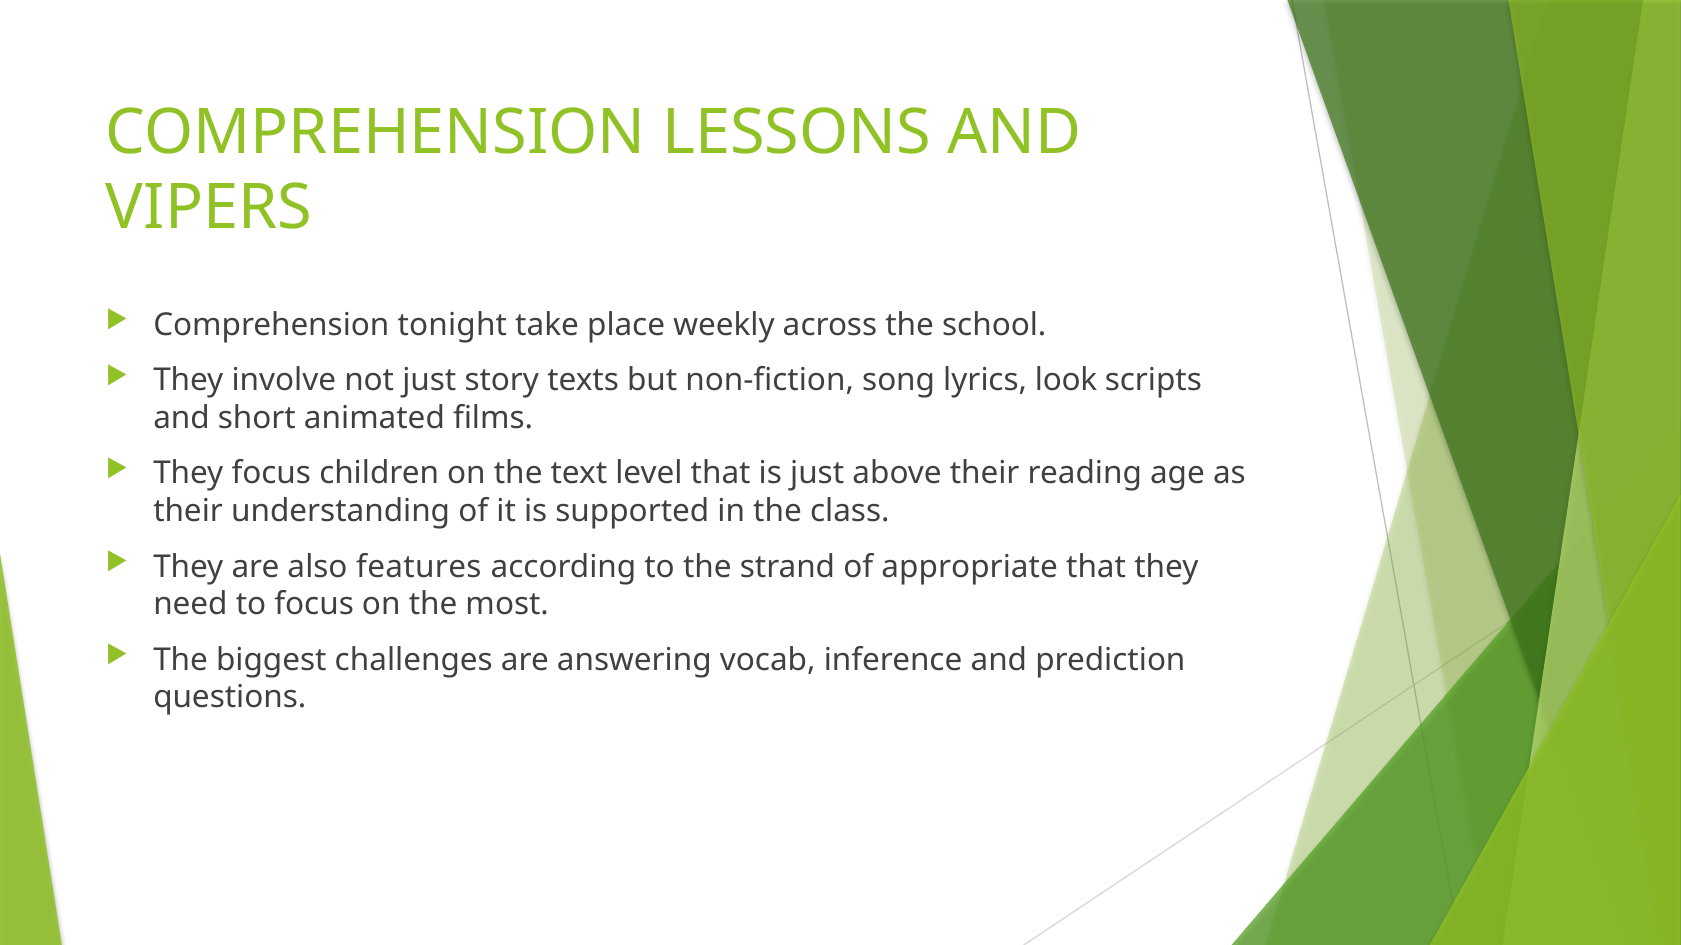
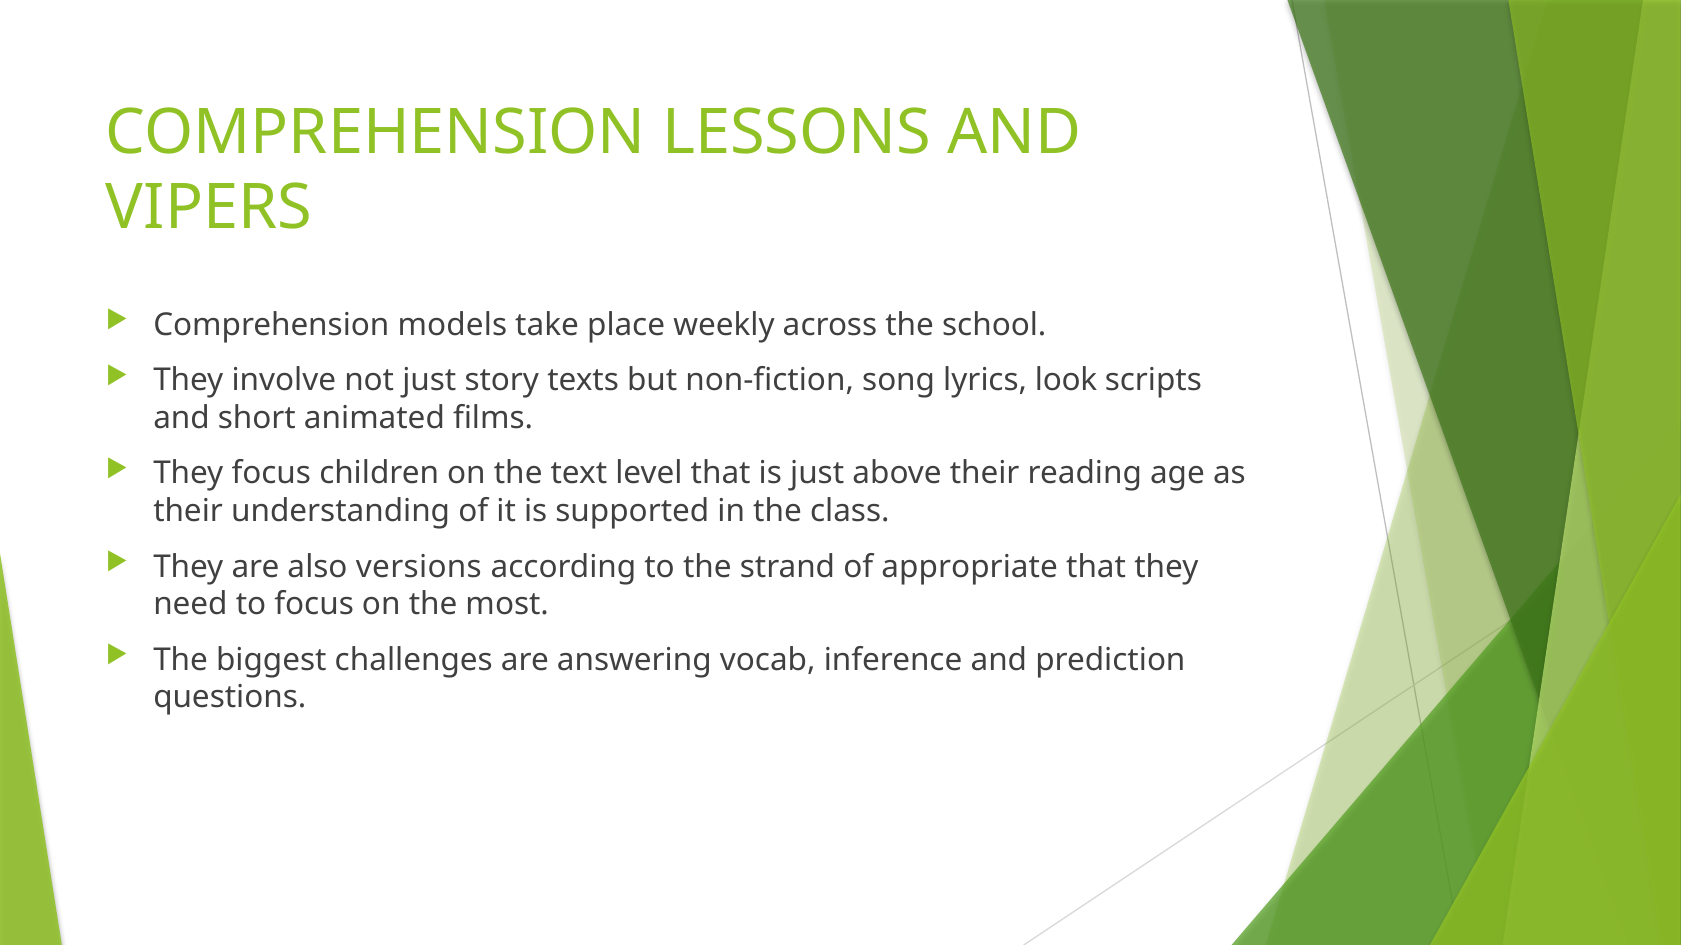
tonight: tonight -> models
features: features -> versions
